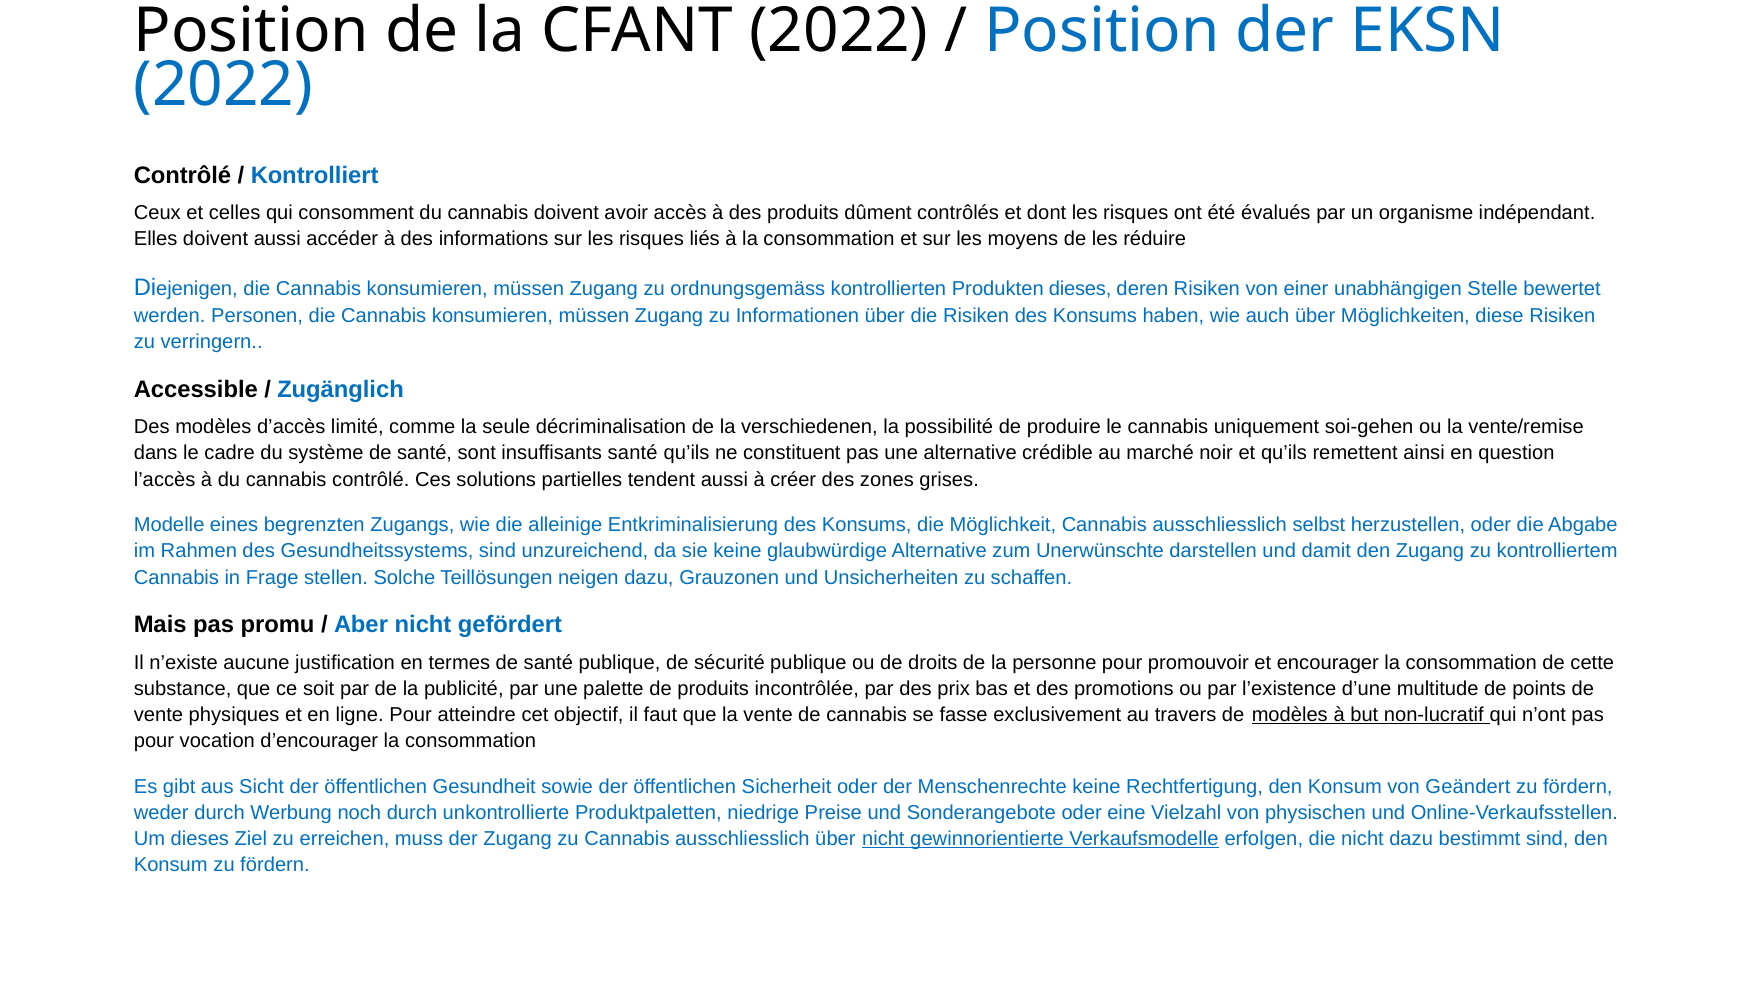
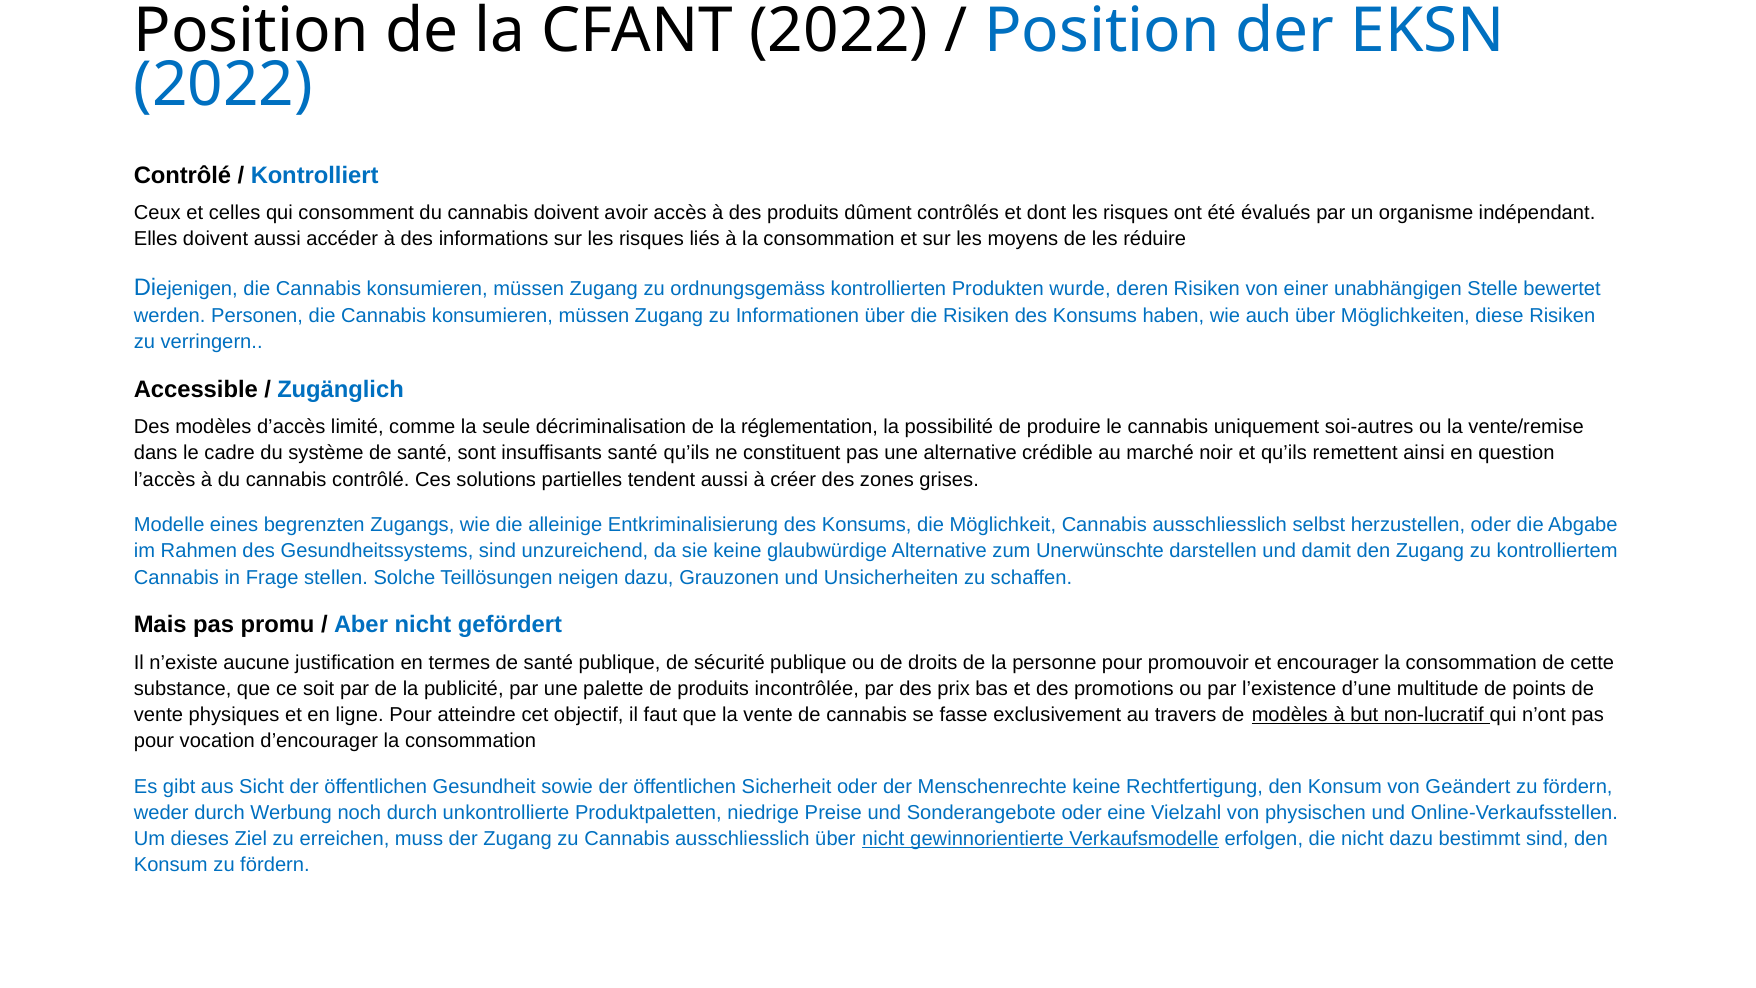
Produkten dieses: dieses -> wurde
verschiedenen: verschiedenen -> réglementation
soi-gehen: soi-gehen -> soi-autres
